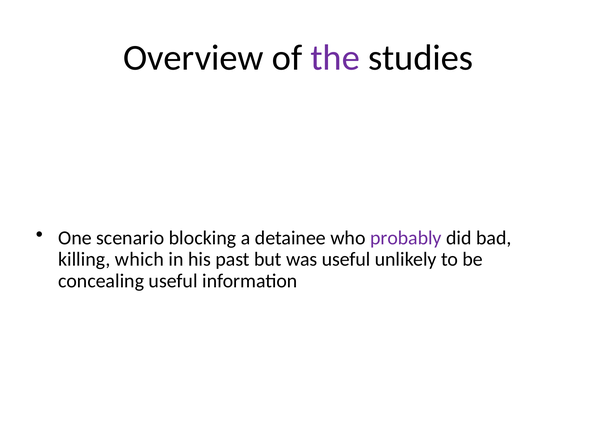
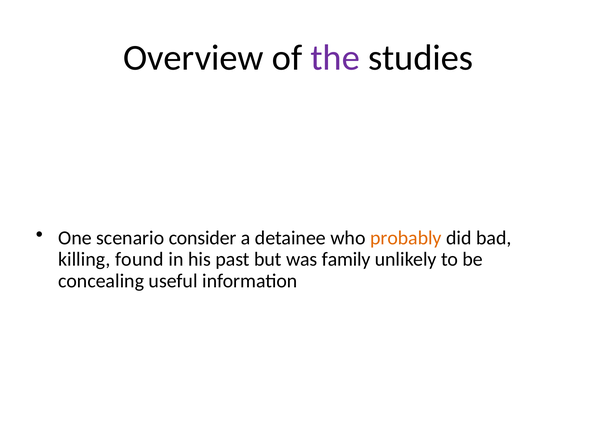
blocking: blocking -> consider
probably colour: purple -> orange
which: which -> found
was useful: useful -> family
